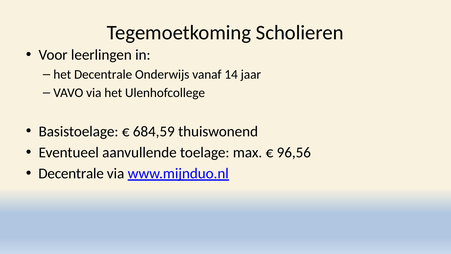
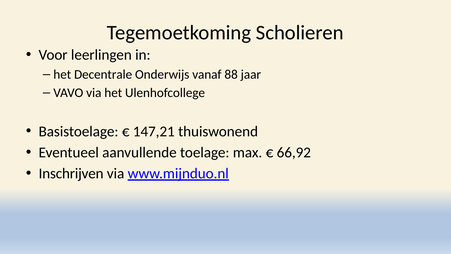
14: 14 -> 88
684,59: 684,59 -> 147,21
96,56: 96,56 -> 66,92
Decentrale at (71, 173): Decentrale -> Inschrijven
